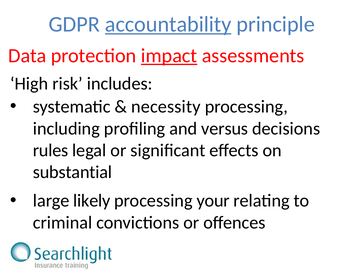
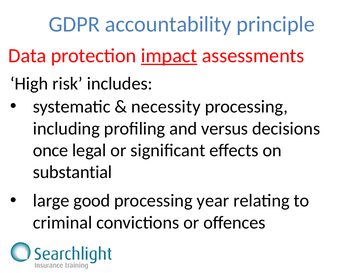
accountability underline: present -> none
rules: rules -> once
likely: likely -> good
your: your -> year
